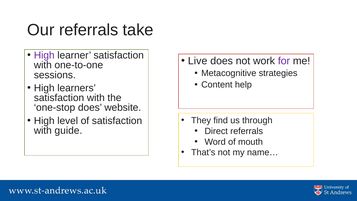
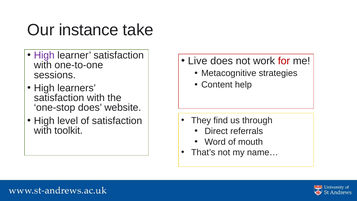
Our referrals: referrals -> instance
for colour: purple -> red
guide: guide -> toolkit
